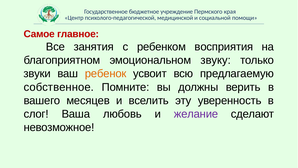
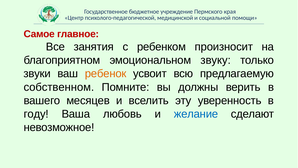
восприятия: восприятия -> произносит
собственное: собственное -> собственном
слог: слог -> году
желание colour: purple -> blue
